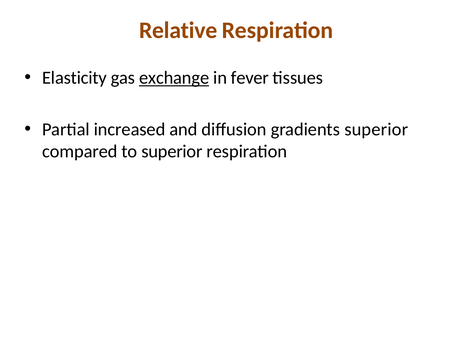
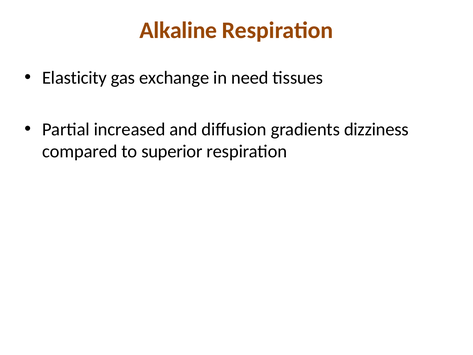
Relative: Relative -> Alkaline
exchange underline: present -> none
fever: fever -> need
gradients superior: superior -> dizziness
